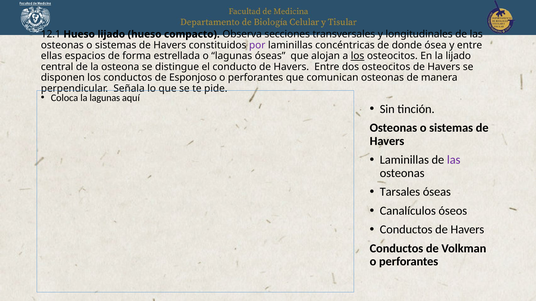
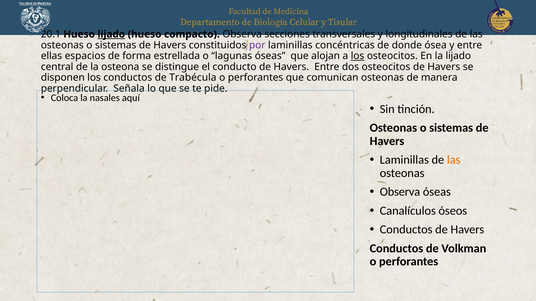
12.1: 12.1 -> 20.1
lijado at (111, 34) underline: none -> present
Esponjoso: Esponjoso -> Trabécula
la lagunas: lagunas -> nasales
las at (454, 160) colour: purple -> orange
Tarsales at (400, 192): Tarsales -> Observa
